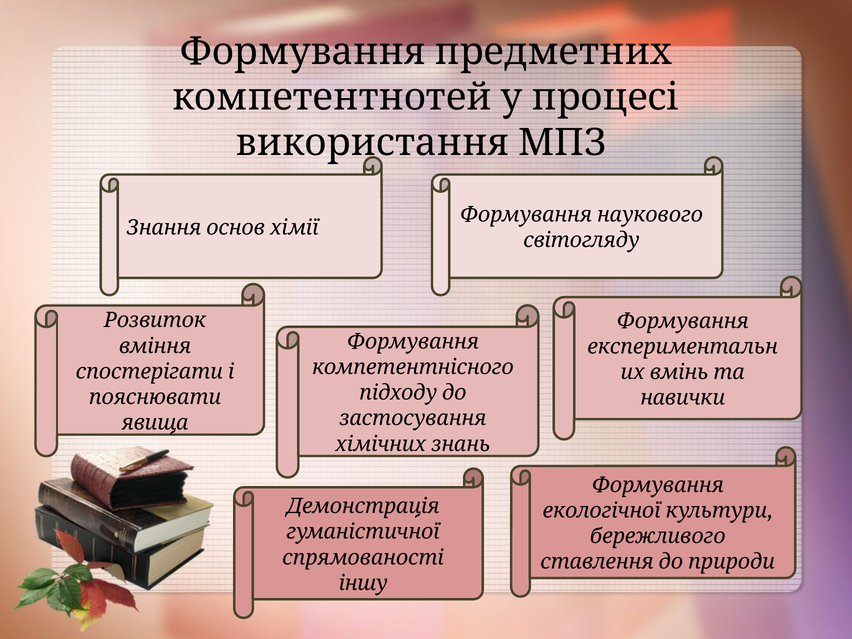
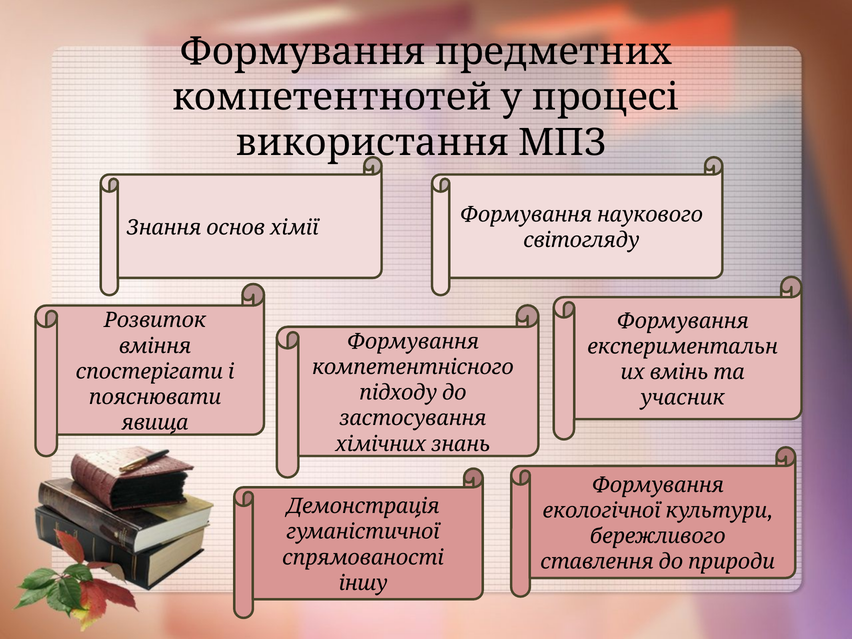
навички: навички -> учасник
